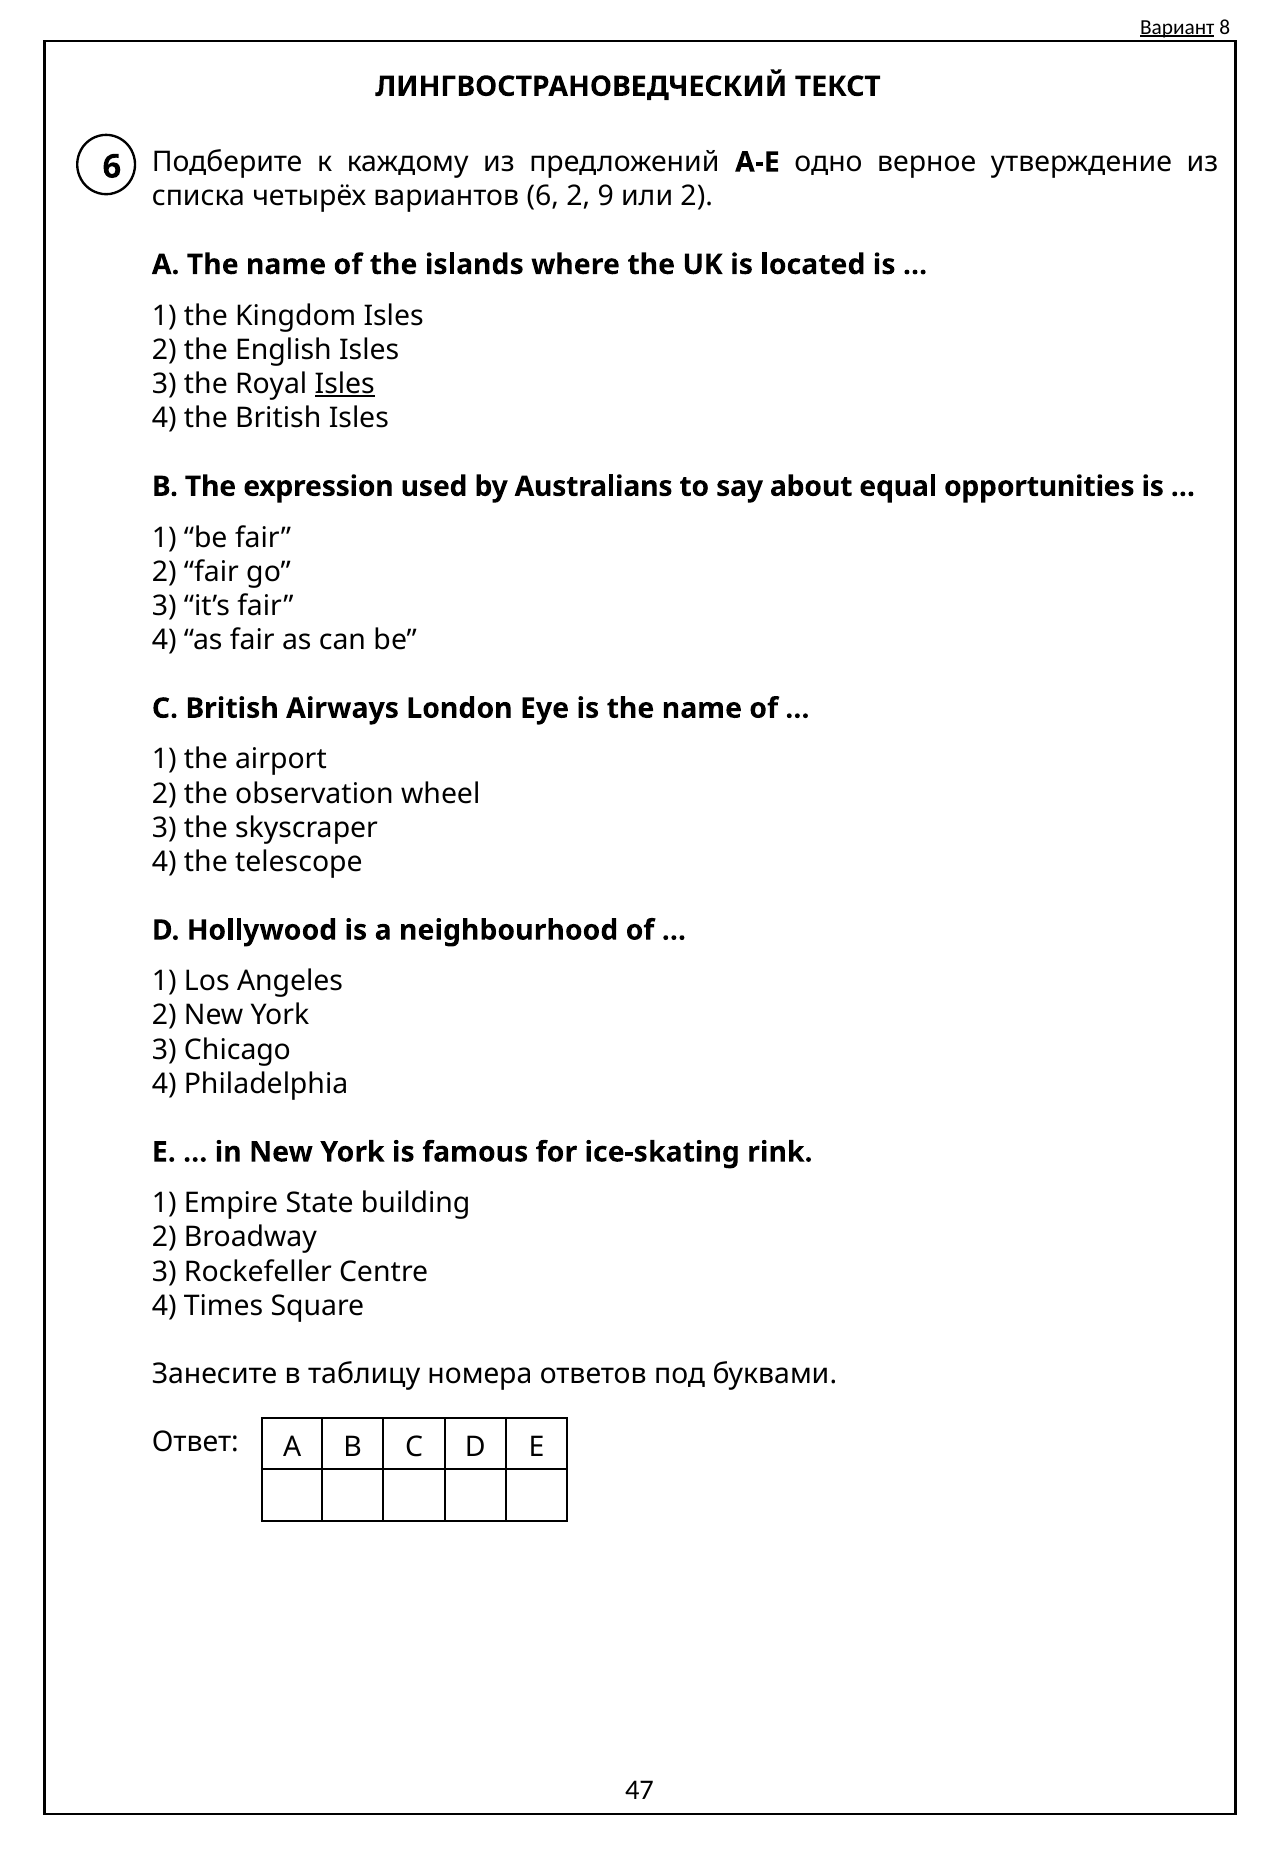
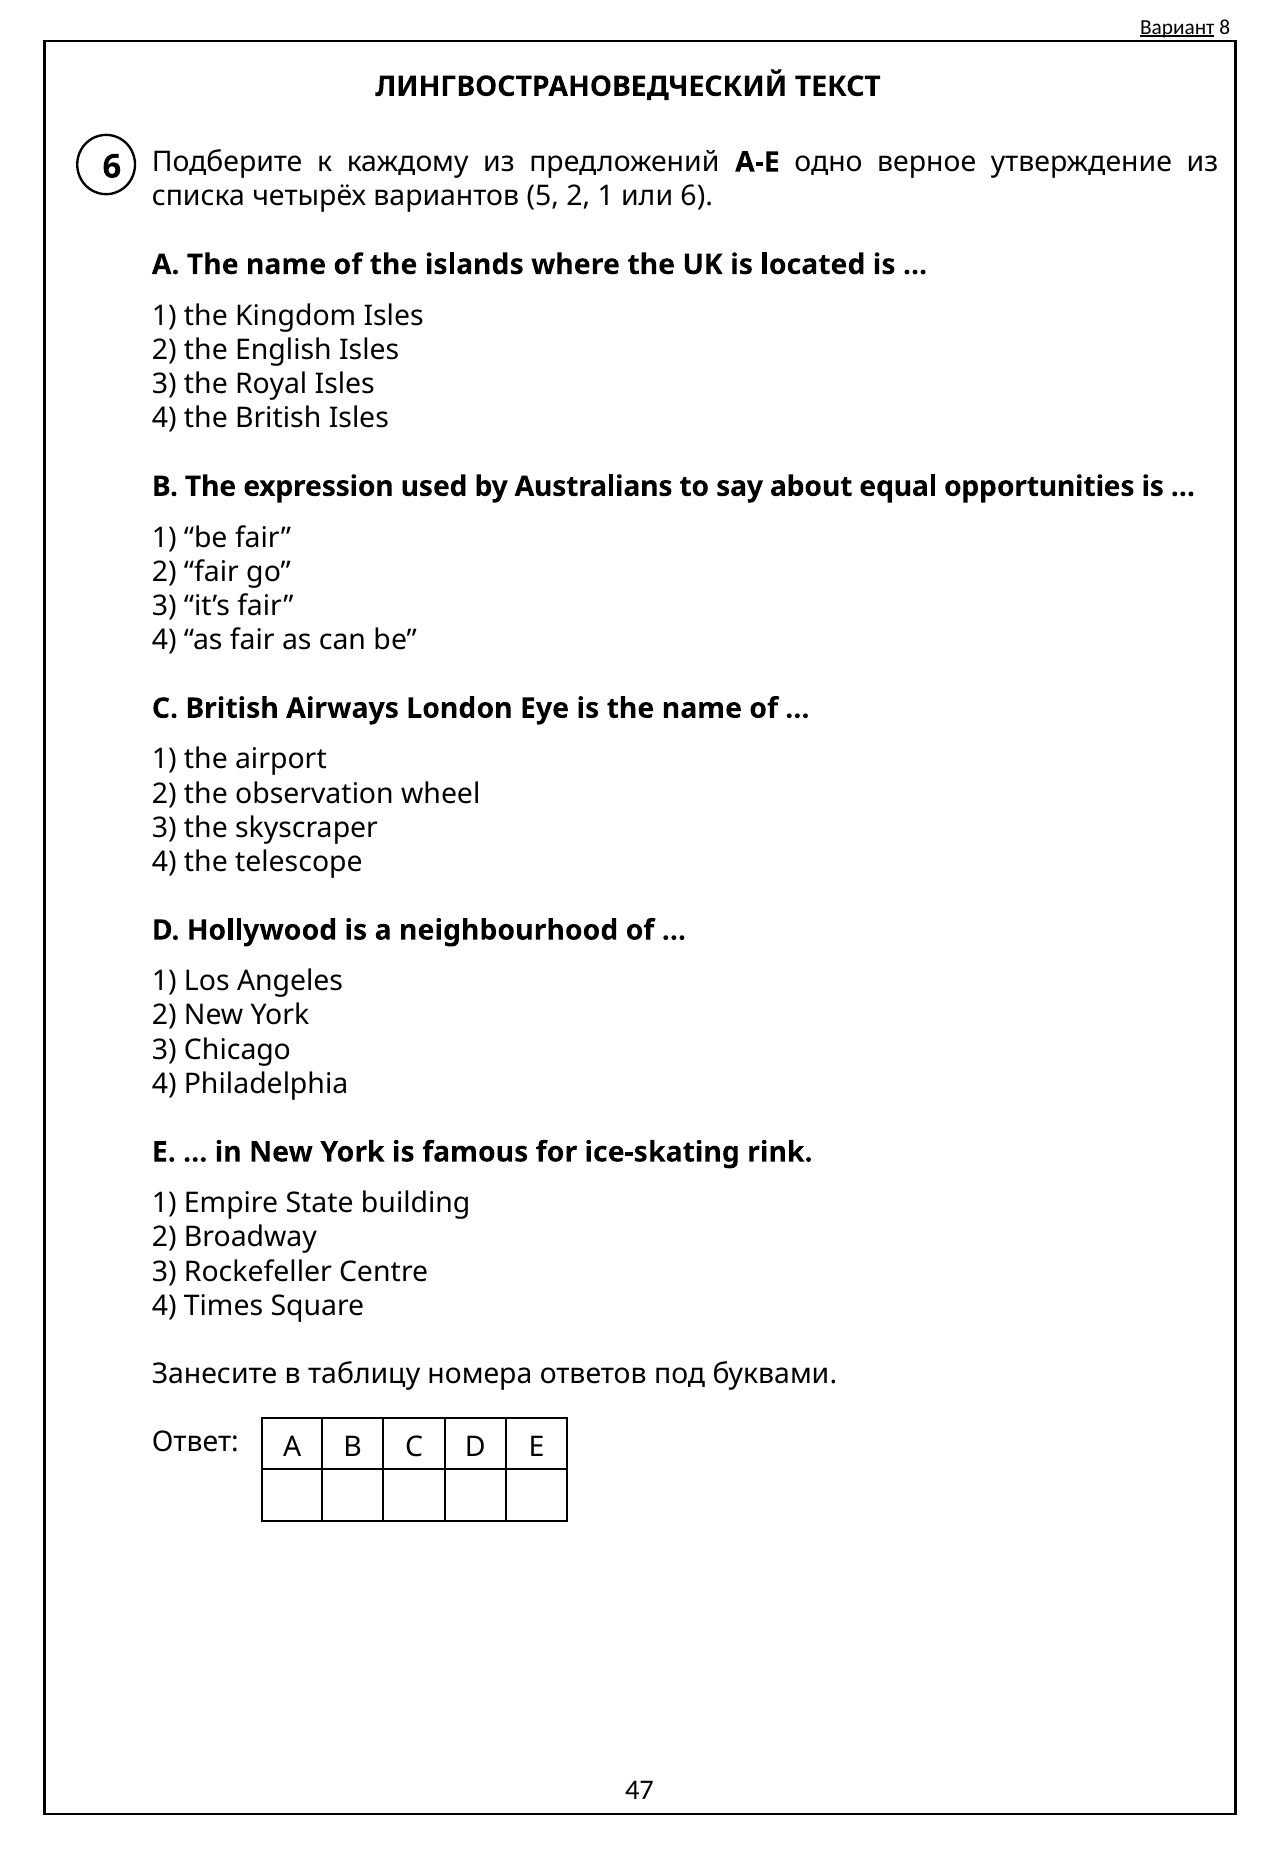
вариантов 6: 6 -> 5
2 9: 9 -> 1
или 2: 2 -> 6
Isles at (345, 384) underline: present -> none
